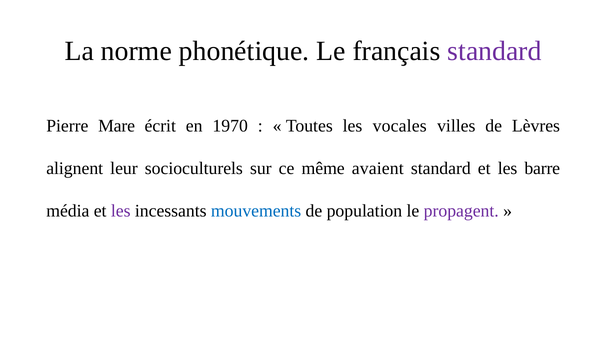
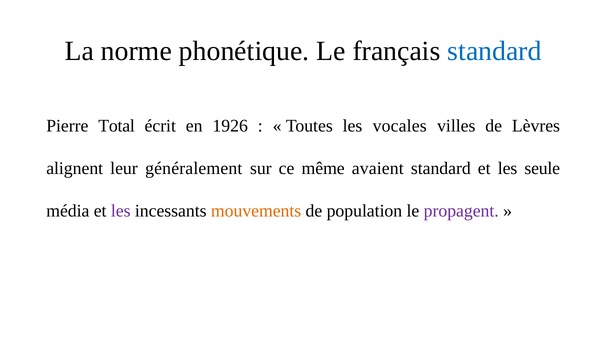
standard at (495, 51) colour: purple -> blue
Mare: Mare -> Total
1970: 1970 -> 1926
socioculturels: socioculturels -> généralement
barre: barre -> seule
mouvements colour: blue -> orange
